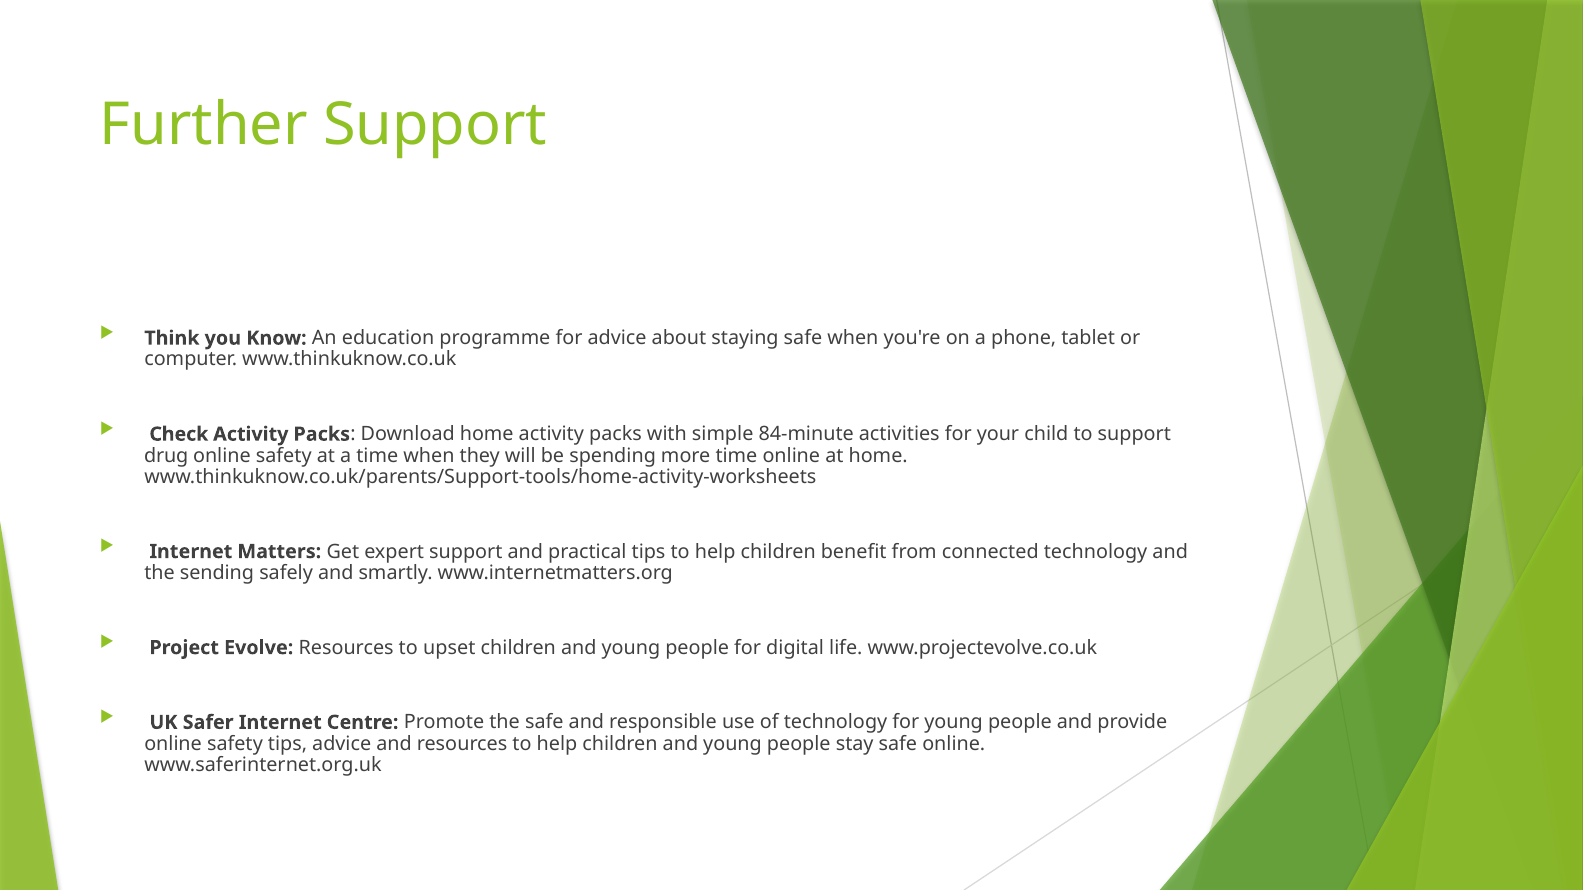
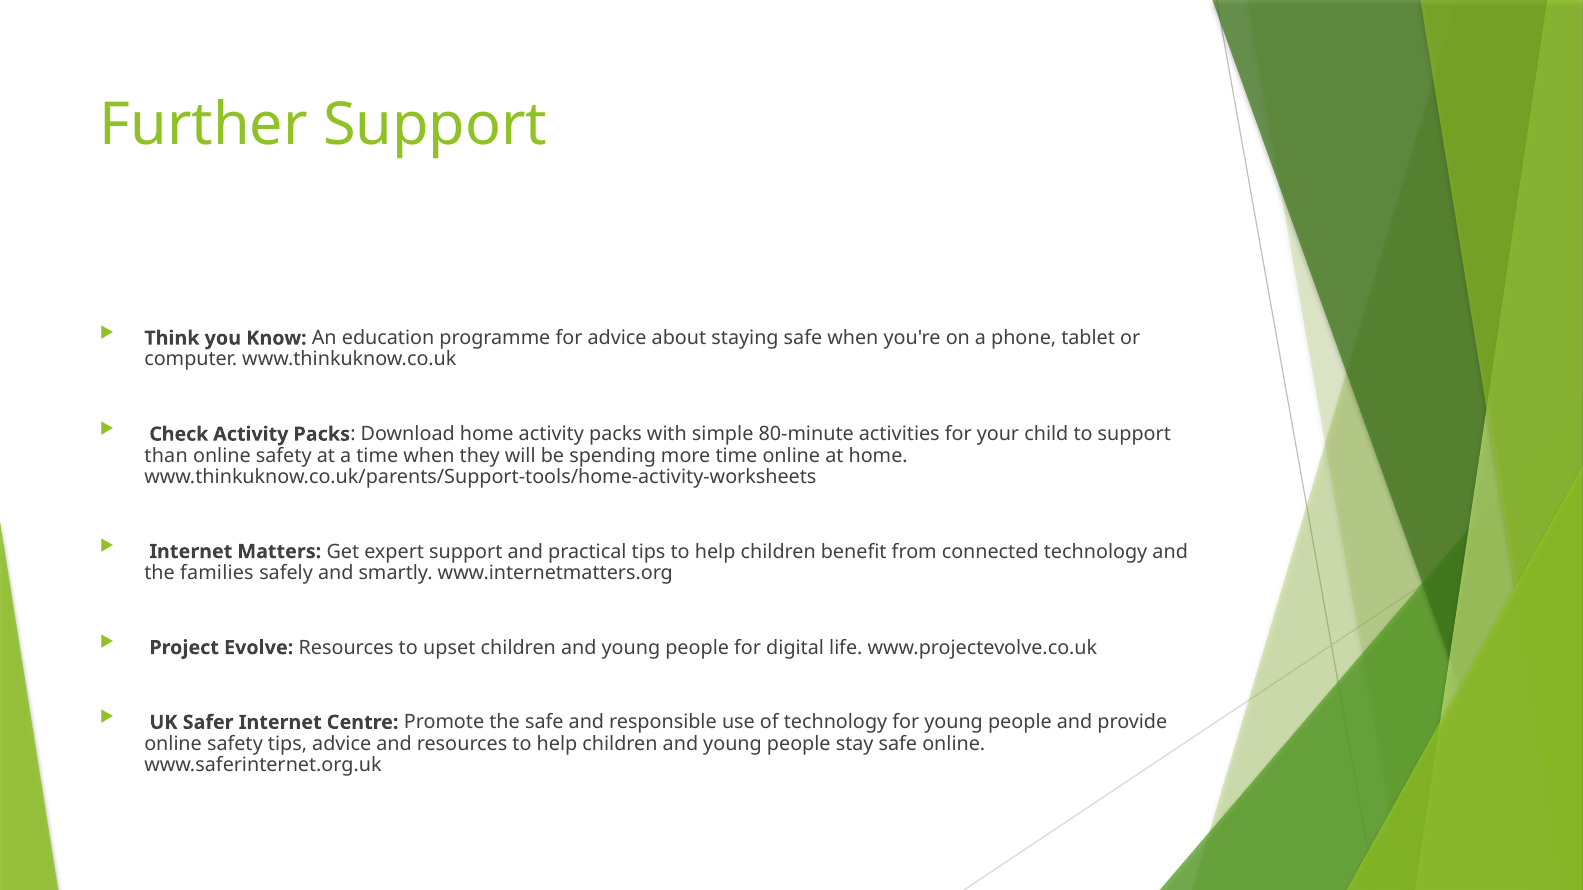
84-minute: 84-minute -> 80-minute
drug: drug -> than
sending: sending -> families
